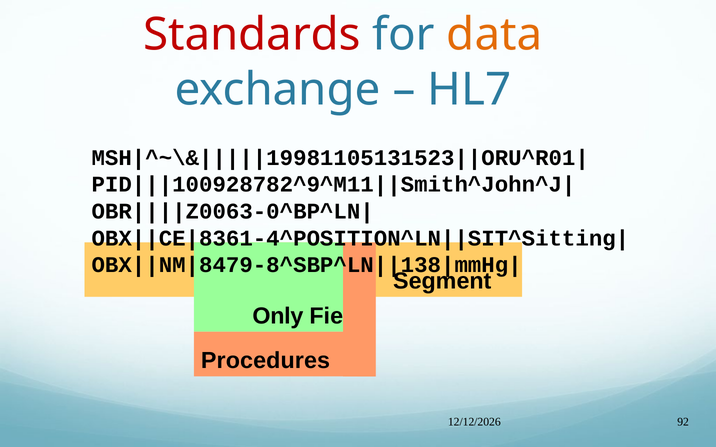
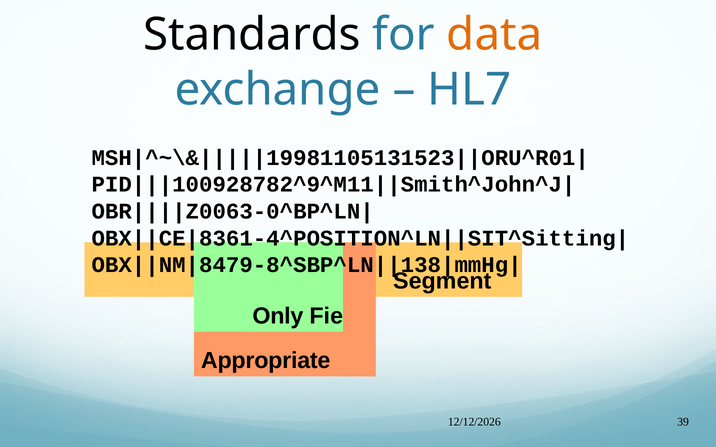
Standards colour: red -> black
Procedures: Procedures -> Appropriate
92: 92 -> 39
